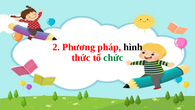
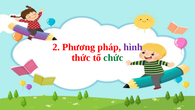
hình colour: black -> purple
